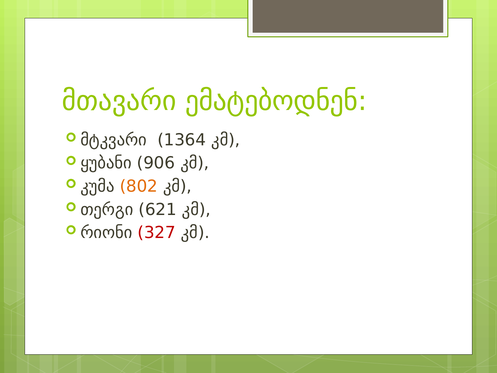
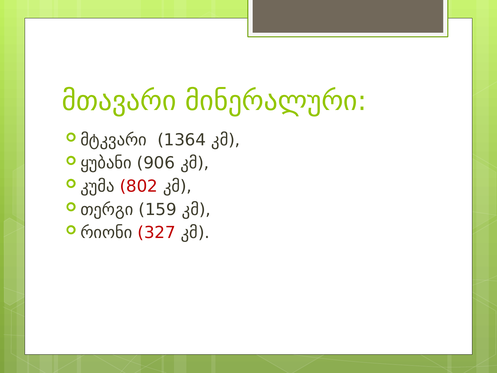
ემატებოდნენ: ემატებოდნენ -> მინერალური
802 colour: orange -> red
621: 621 -> 159
